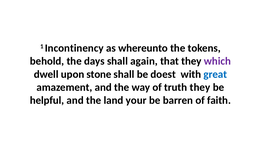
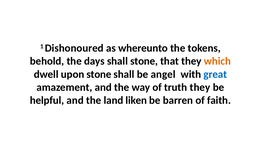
Incontinency: Incontinency -> Dishonoured
shall again: again -> stone
which colour: purple -> orange
doest: doest -> angel
your: your -> liken
